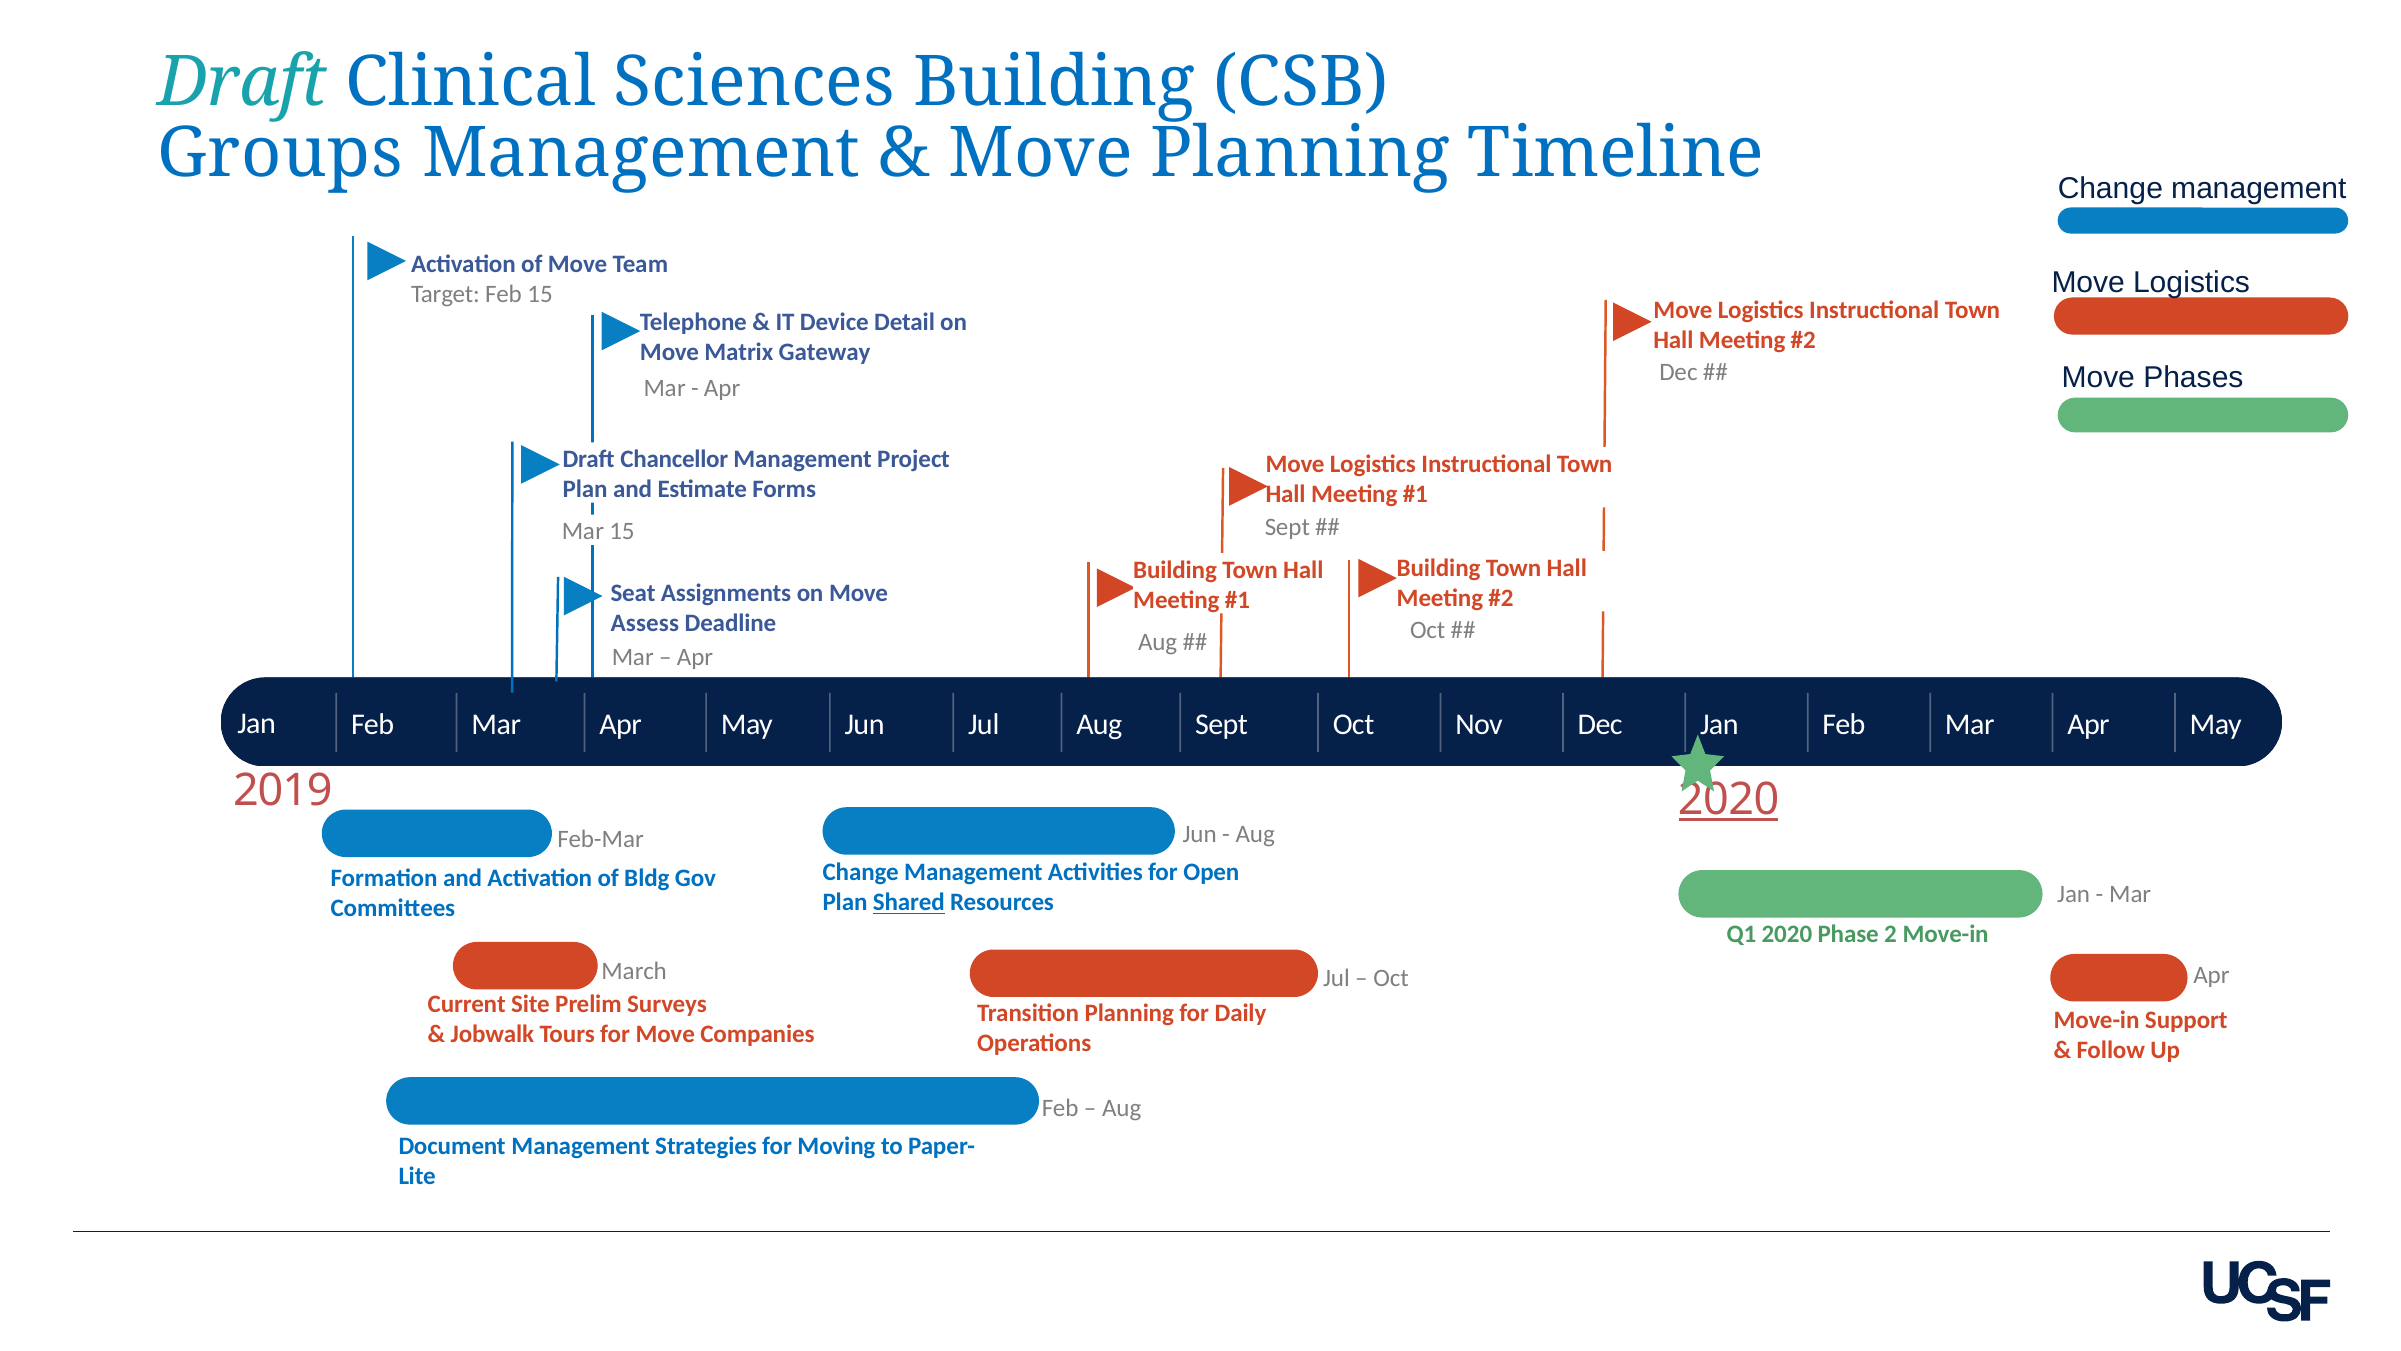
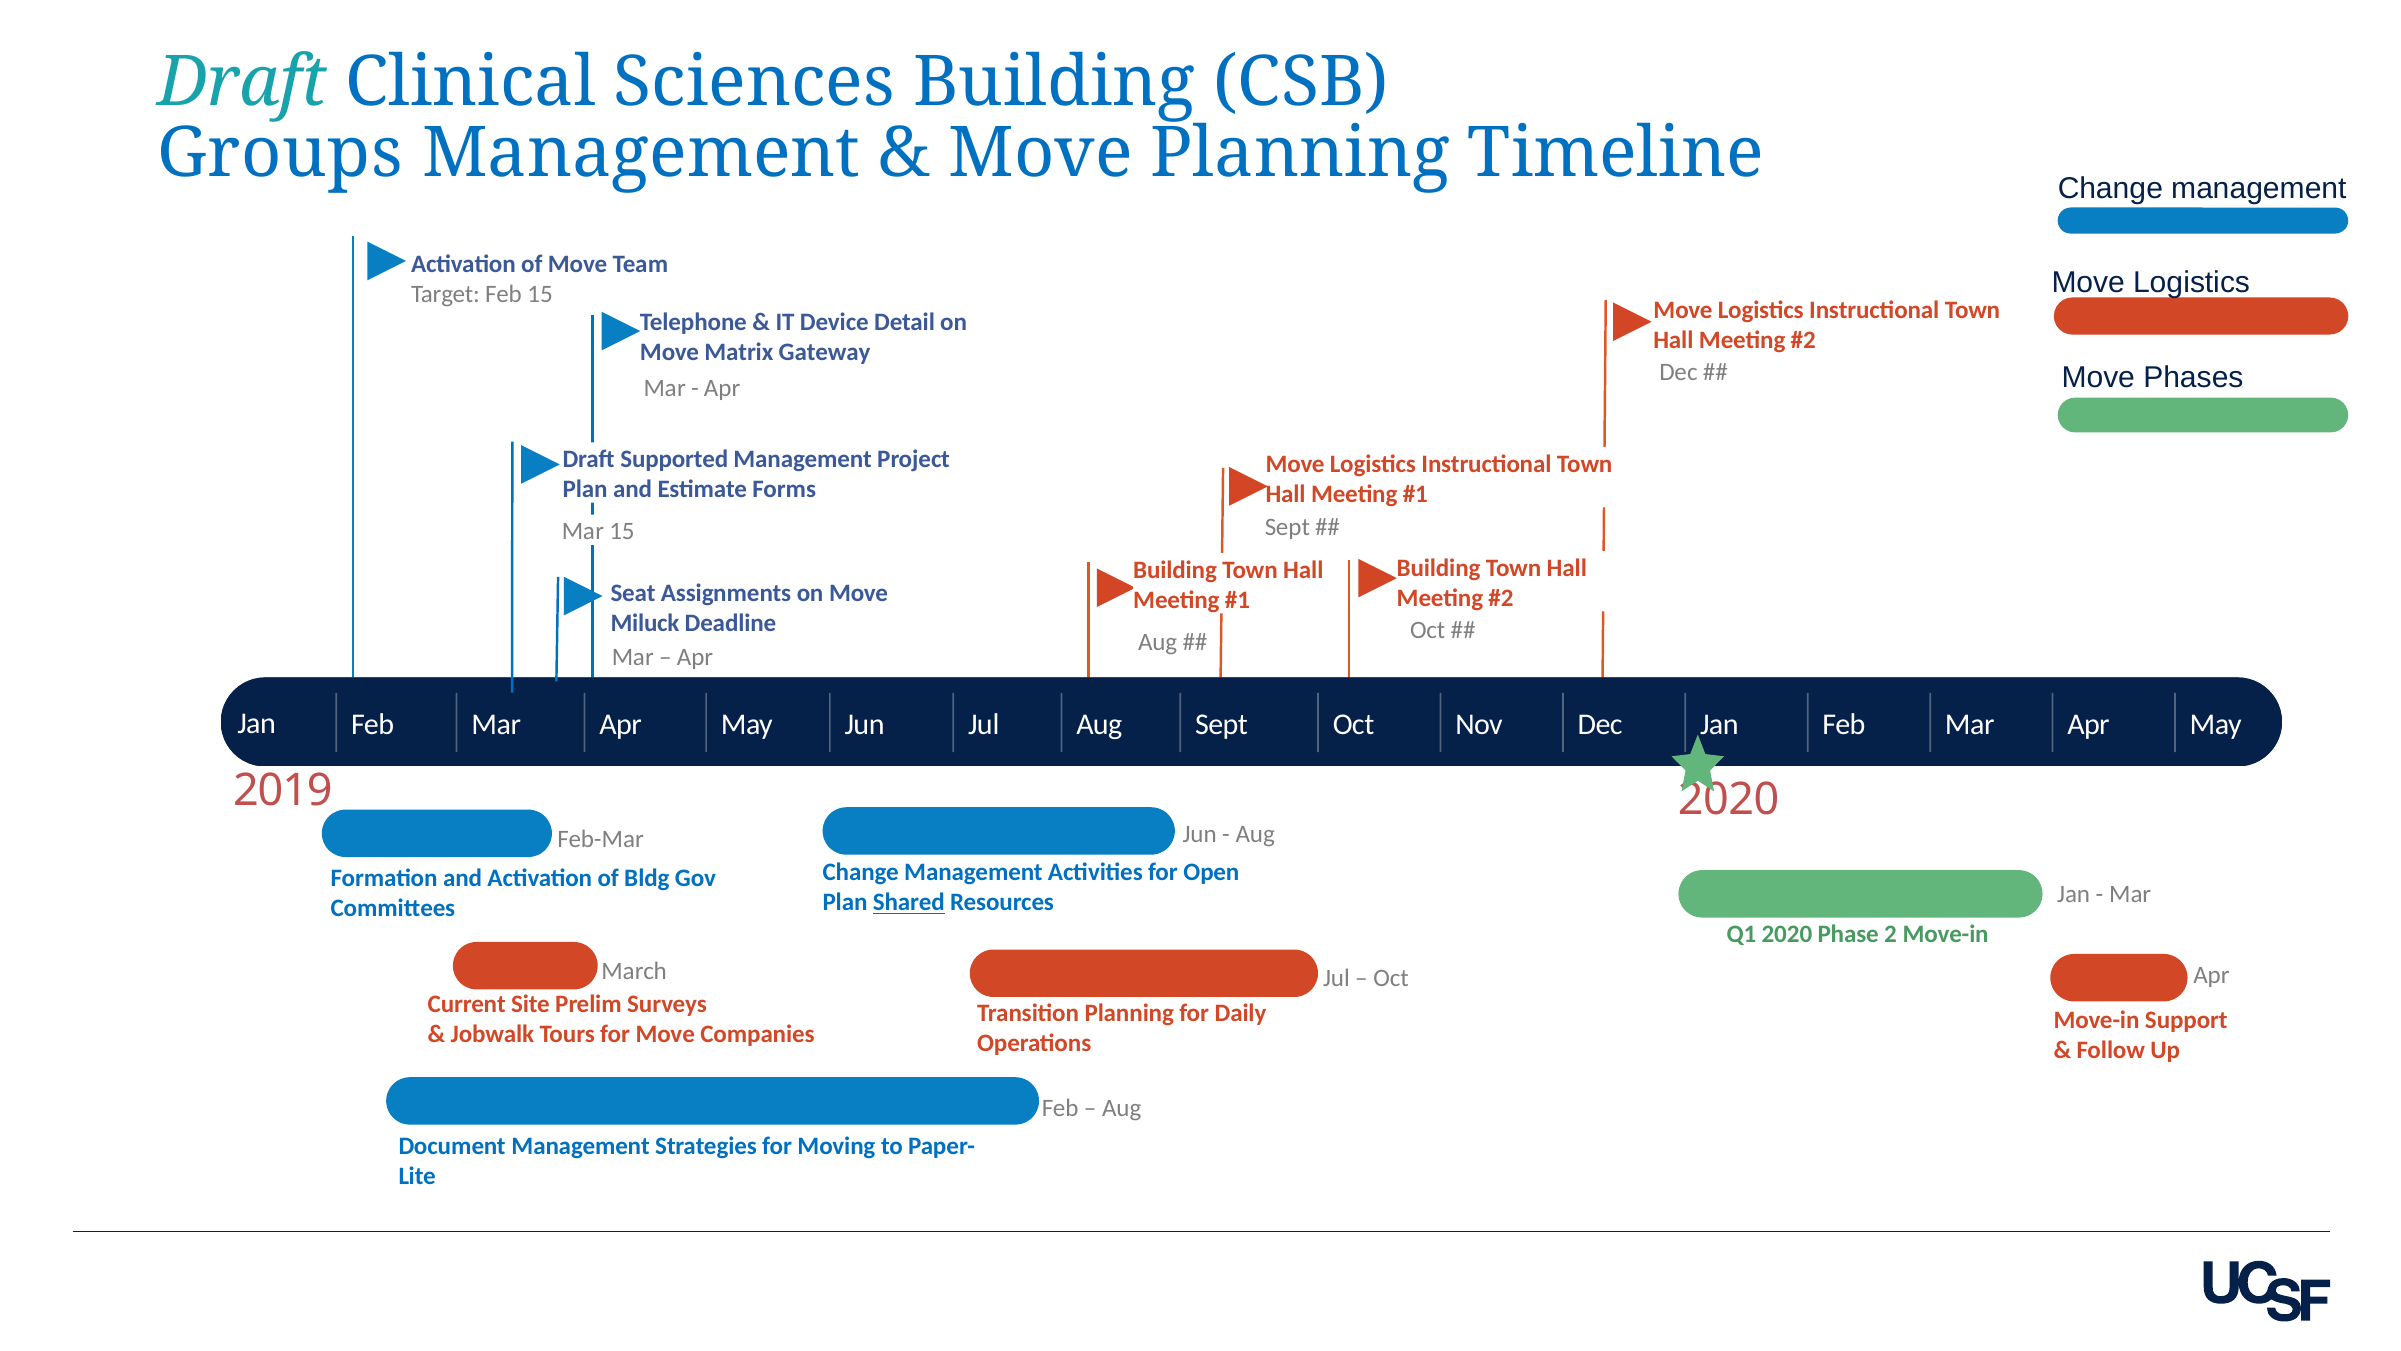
Chancellor: Chancellor -> Supported
Assess: Assess -> Miluck
2020 at (1729, 800) underline: present -> none
